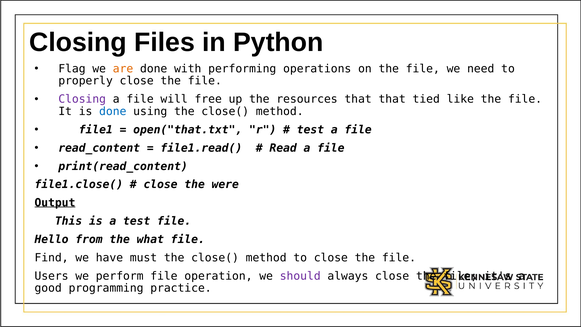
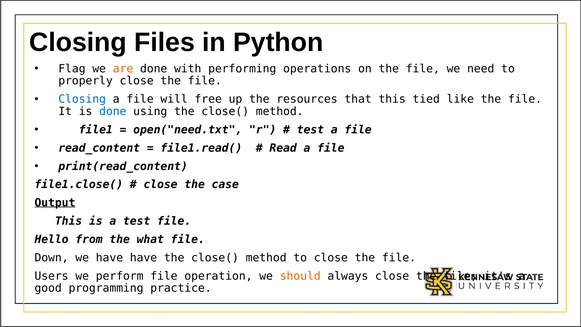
Closing at (82, 99) colour: purple -> blue
that that: that -> this
open("that.txt: open("that.txt -> open("need.txt
were: were -> case
Find: Find -> Down
have must: must -> have
should colour: purple -> orange
